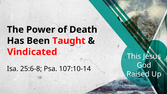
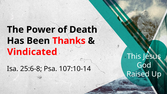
Taught: Taught -> Thanks
